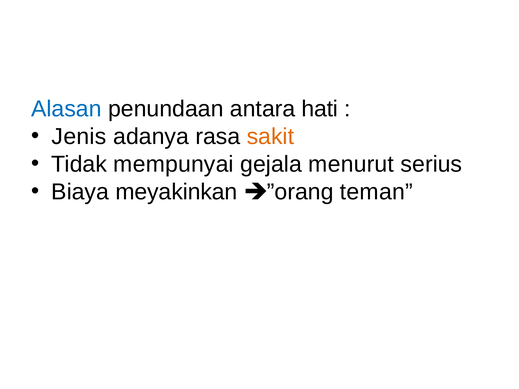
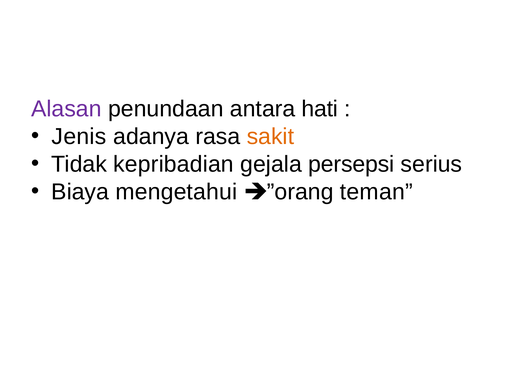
Alasan colour: blue -> purple
mempunyai: mempunyai -> kepribadian
menurut: menurut -> persepsi
meyakinkan: meyakinkan -> mengetahui
